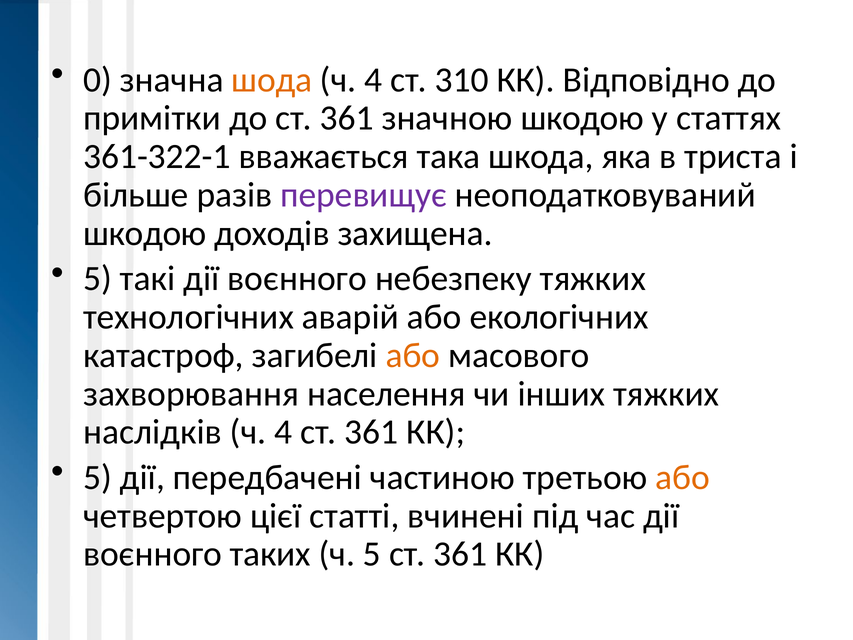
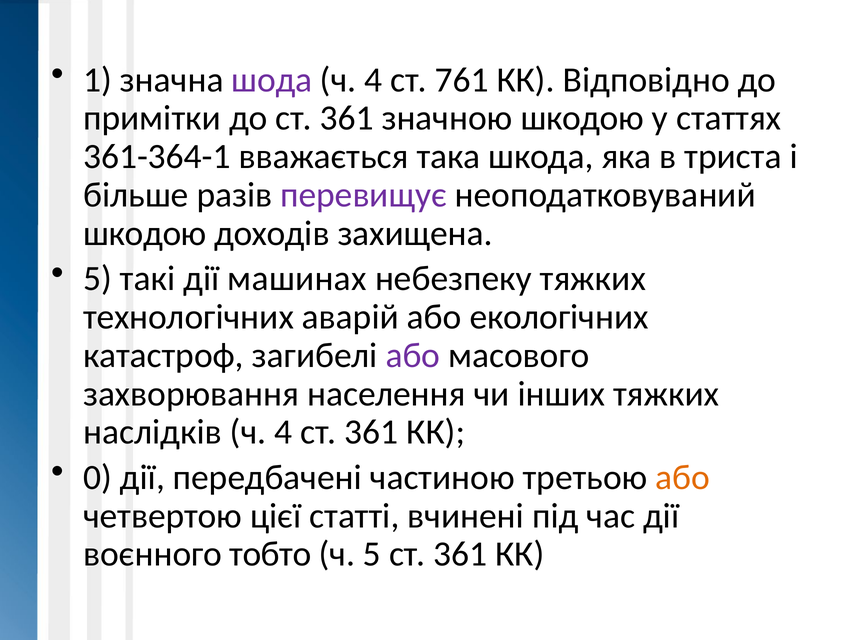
0: 0 -> 1
шода colour: orange -> purple
310: 310 -> 761
361-322-1: 361-322-1 -> 361-364-1
такі дії воєнного: воєнного -> машинах
або at (413, 355) colour: orange -> purple
5 at (98, 477): 5 -> 0
таких: таких -> тобто
